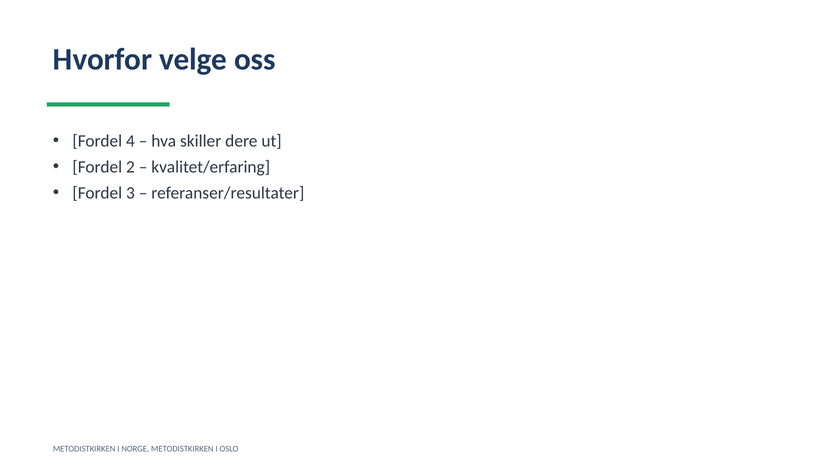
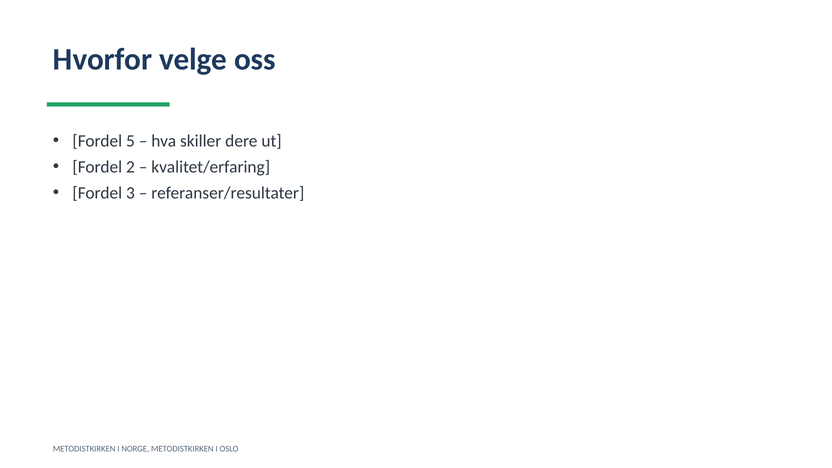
4: 4 -> 5
